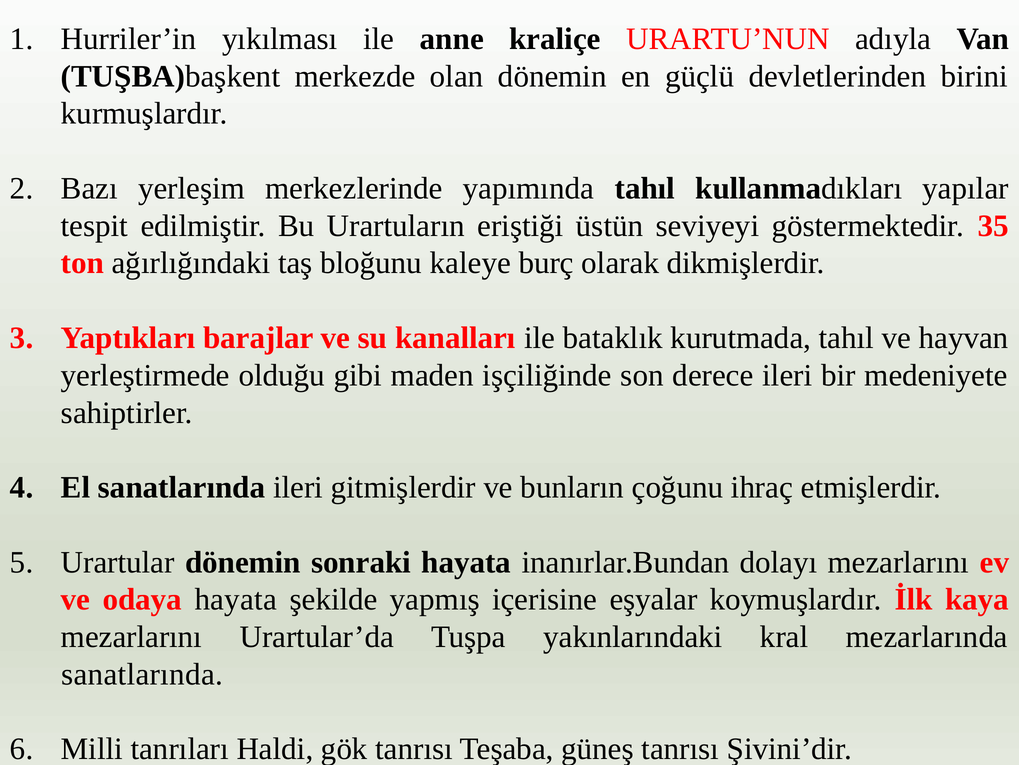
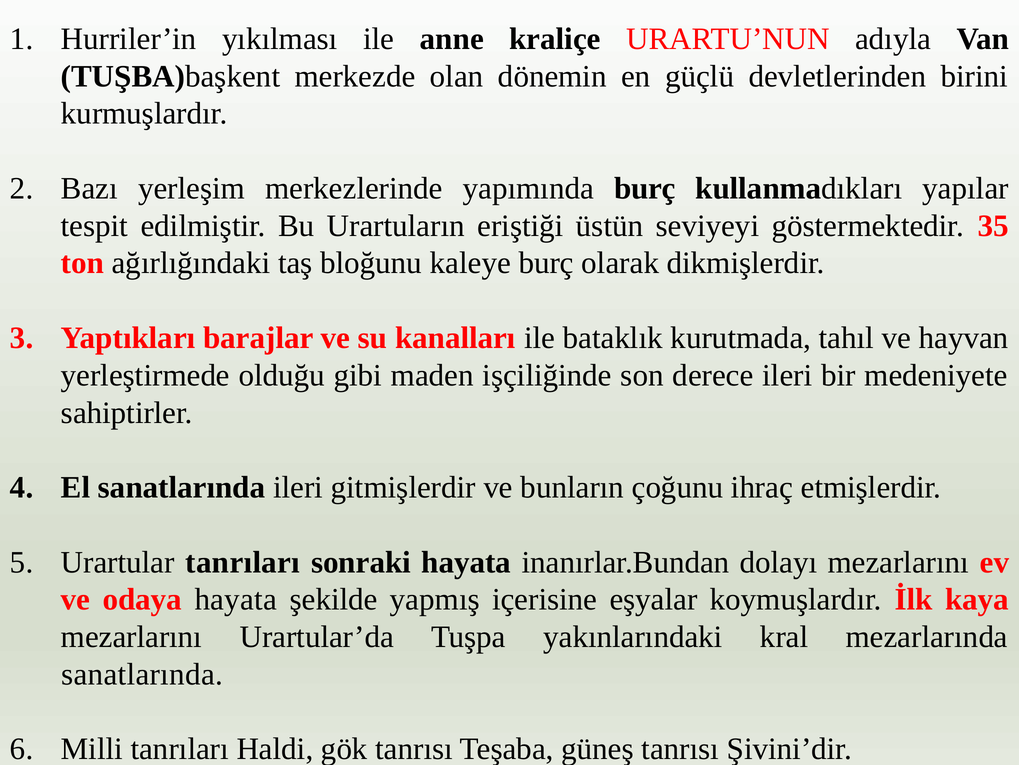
yapımında tahıl: tahıl -> burç
Urartular dönemin: dönemin -> tanrıları
